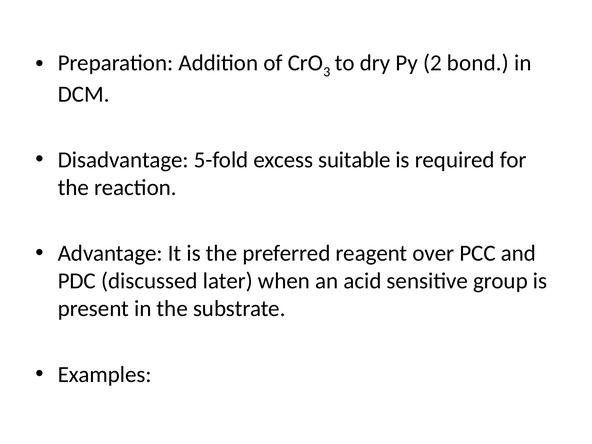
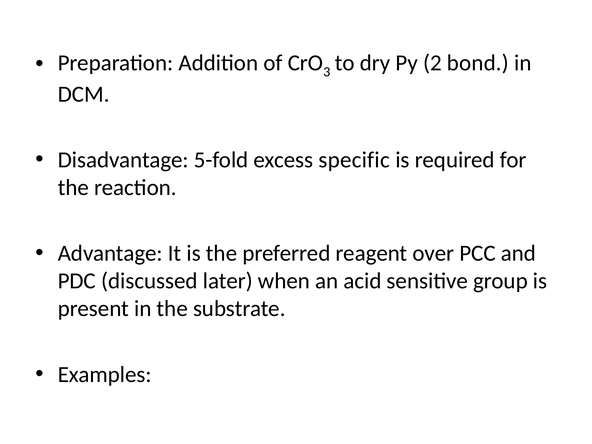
suitable: suitable -> specific
